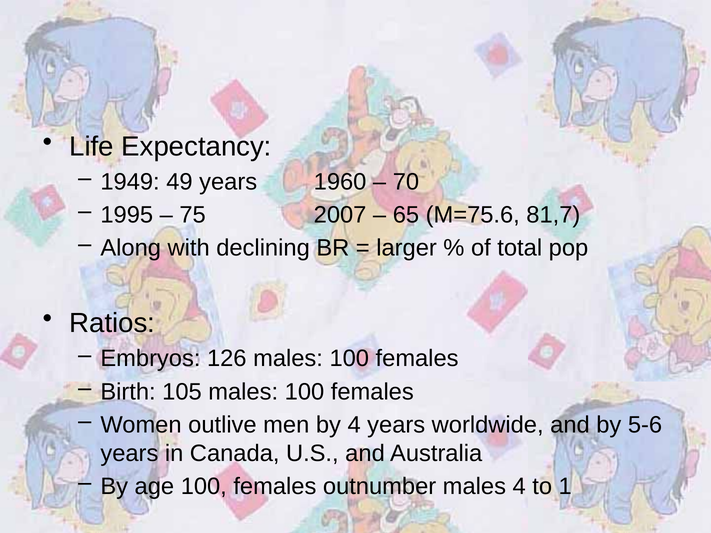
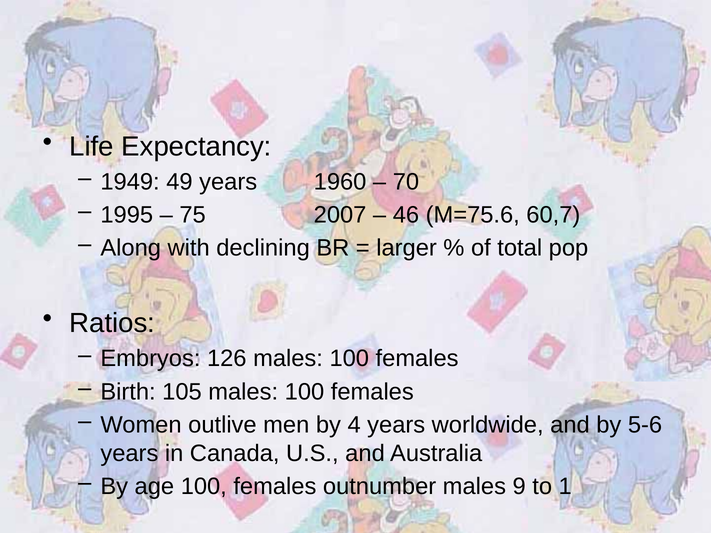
65: 65 -> 46
81,7: 81,7 -> 60,7
males 4: 4 -> 9
